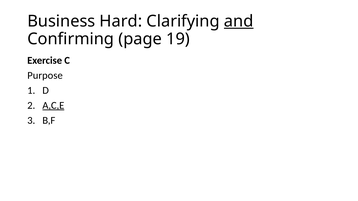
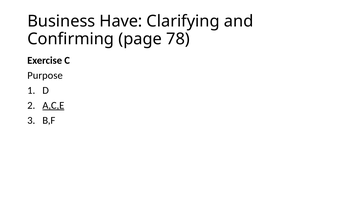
Hard: Hard -> Have
and underline: present -> none
19: 19 -> 78
